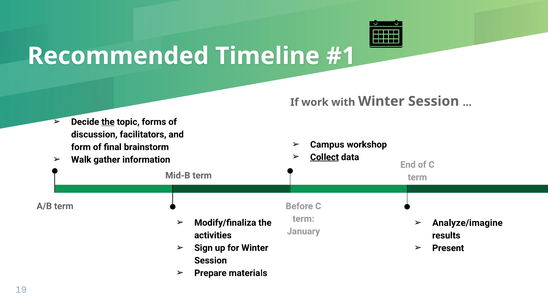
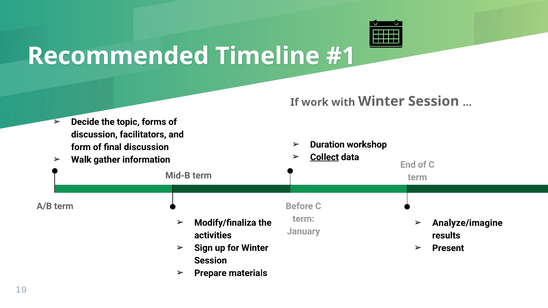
the at (108, 122) underline: present -> none
Campus: Campus -> Duration
final brainstorm: brainstorm -> discussion
